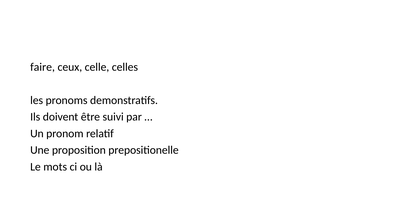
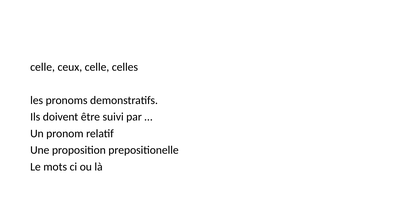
faire at (43, 67): faire -> celle
